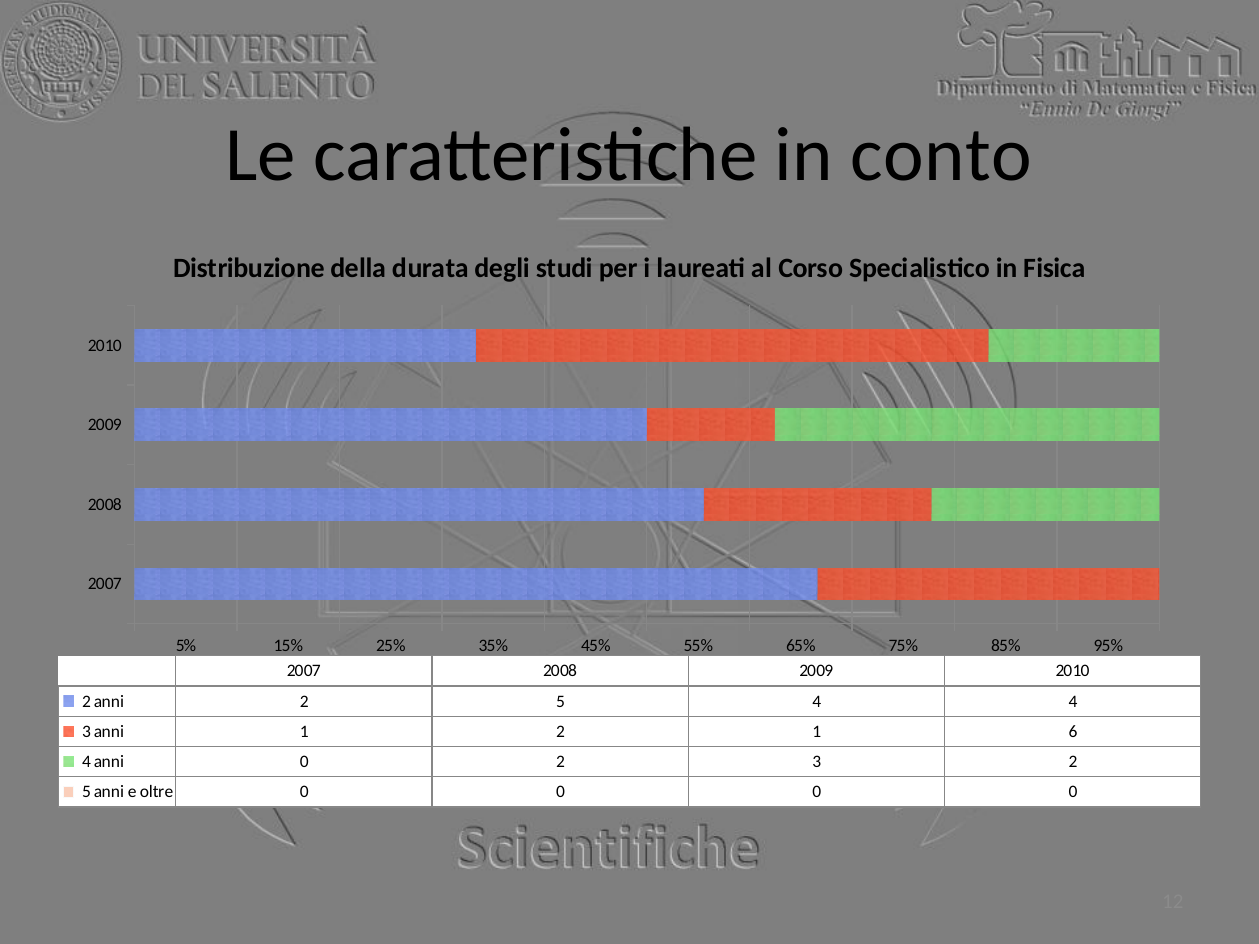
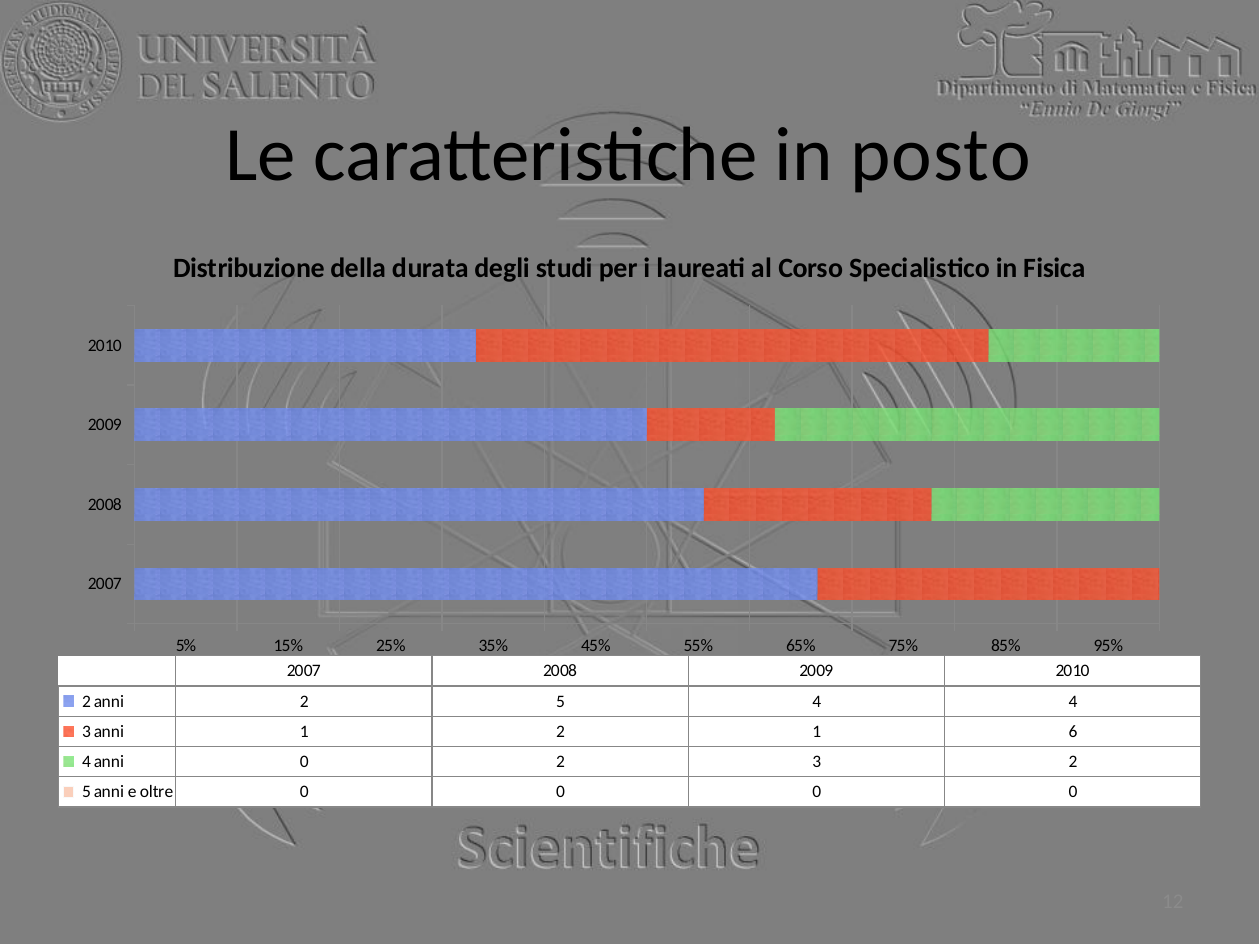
conto: conto -> posto
